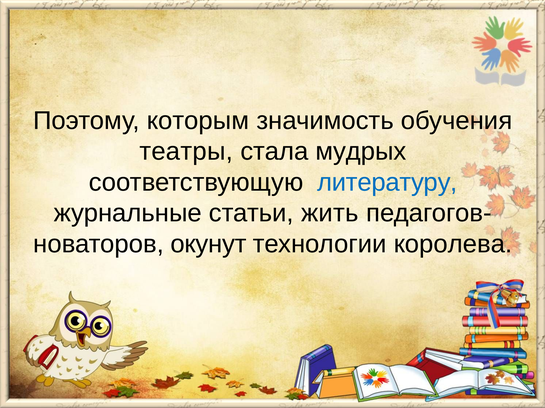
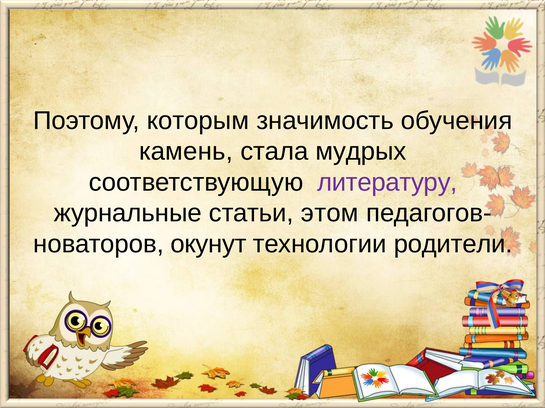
театры: театры -> камень
литературу colour: blue -> purple
жить: жить -> этом
королева: королева -> родители
